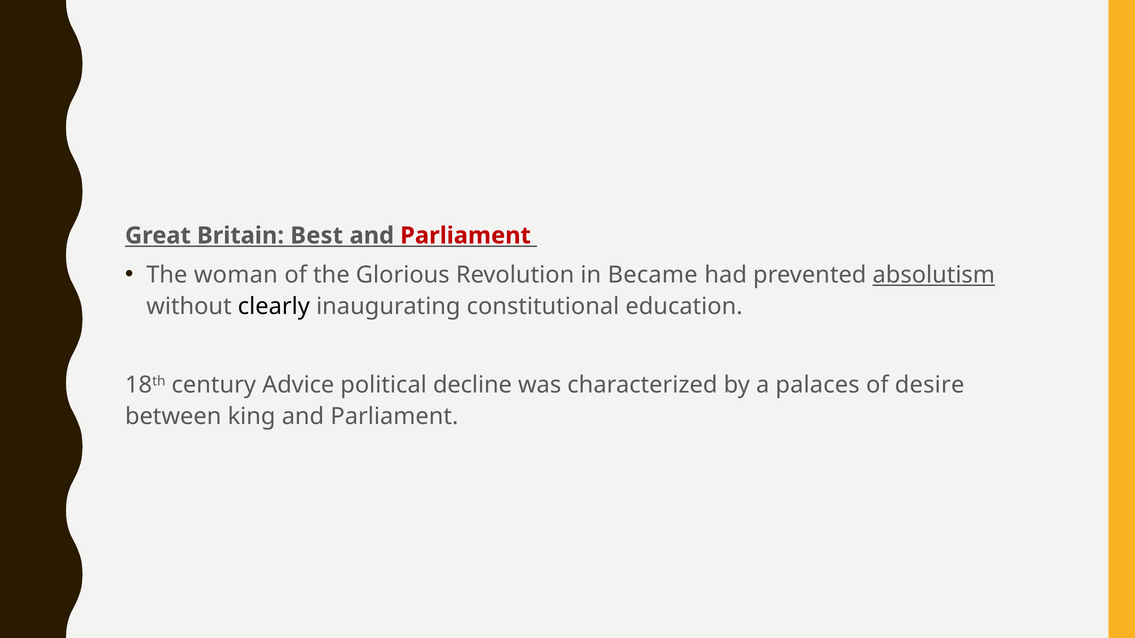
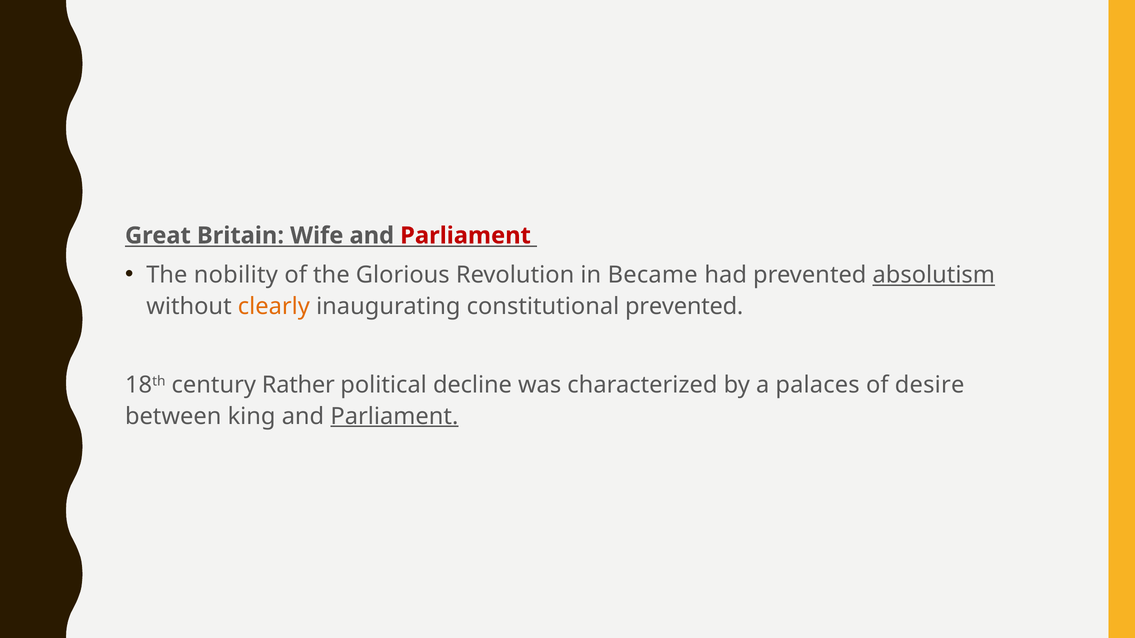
Best: Best -> Wife
woman: woman -> nobility
clearly colour: black -> orange
constitutional education: education -> prevented
Advice: Advice -> Rather
Parliament at (394, 417) underline: none -> present
